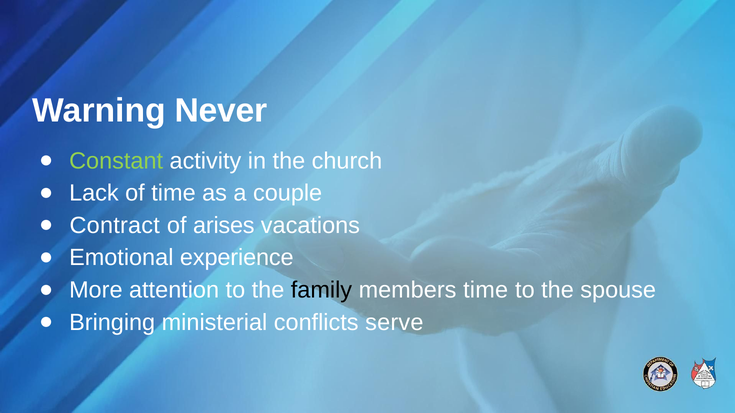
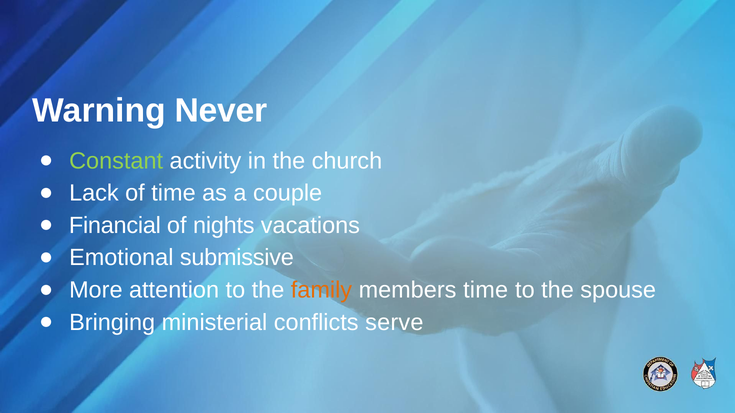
Contract: Contract -> Financial
arises: arises -> nights
experience: experience -> submissive
family colour: black -> orange
